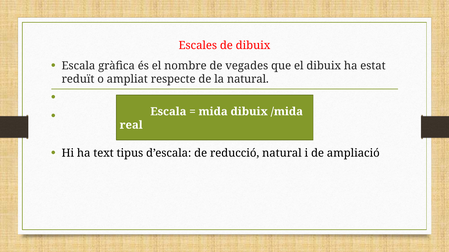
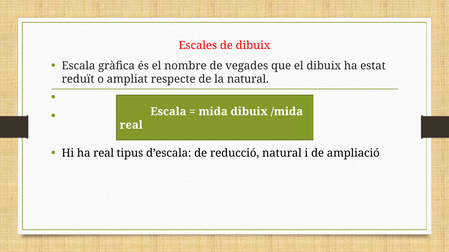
ha text: text -> real
